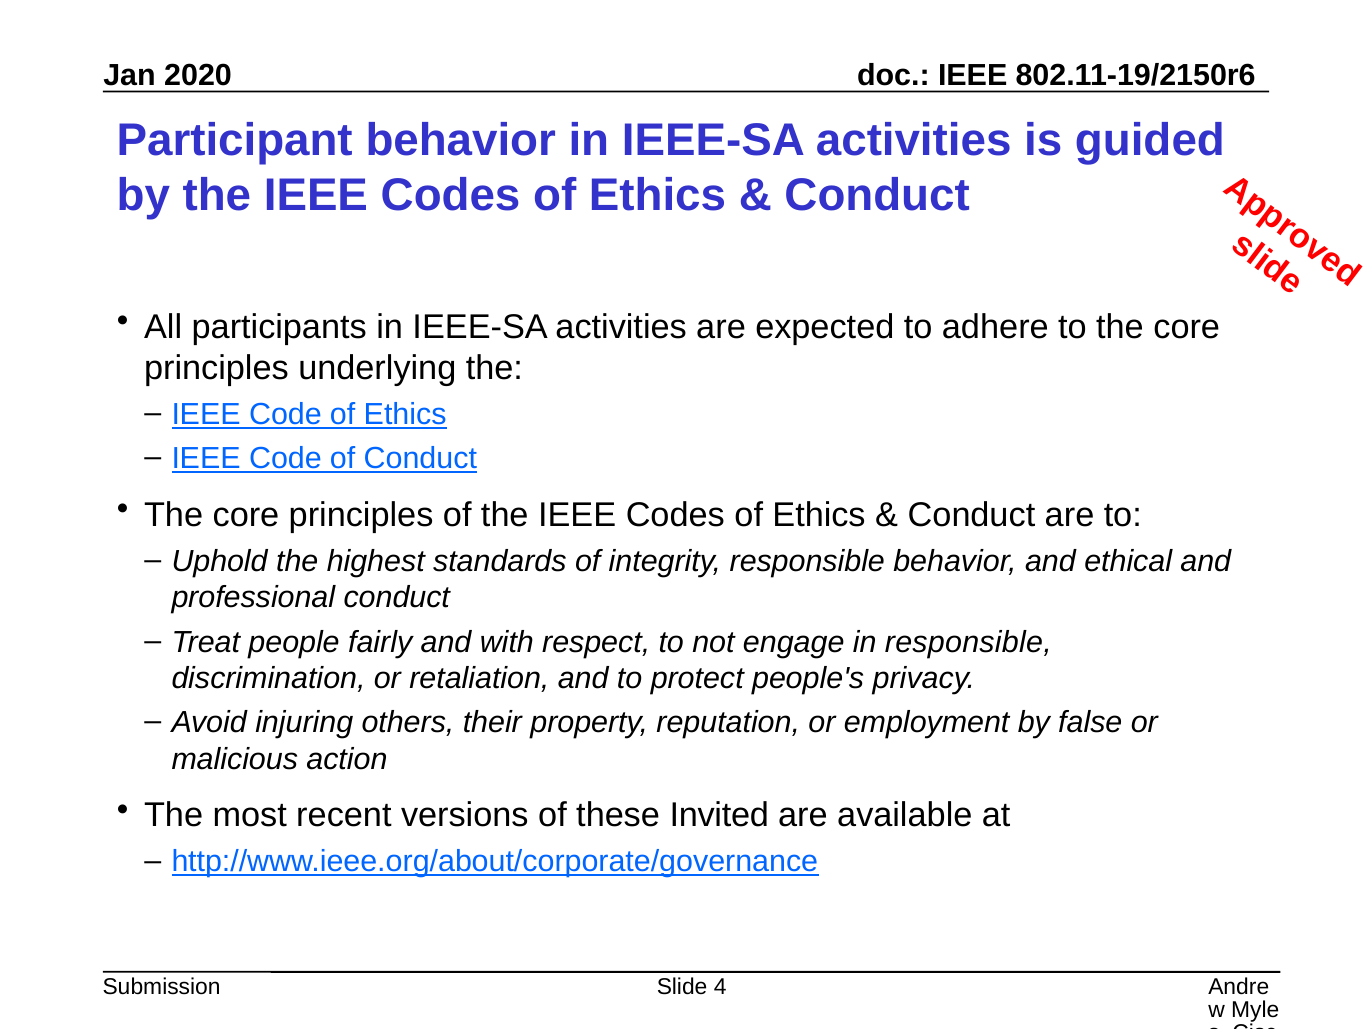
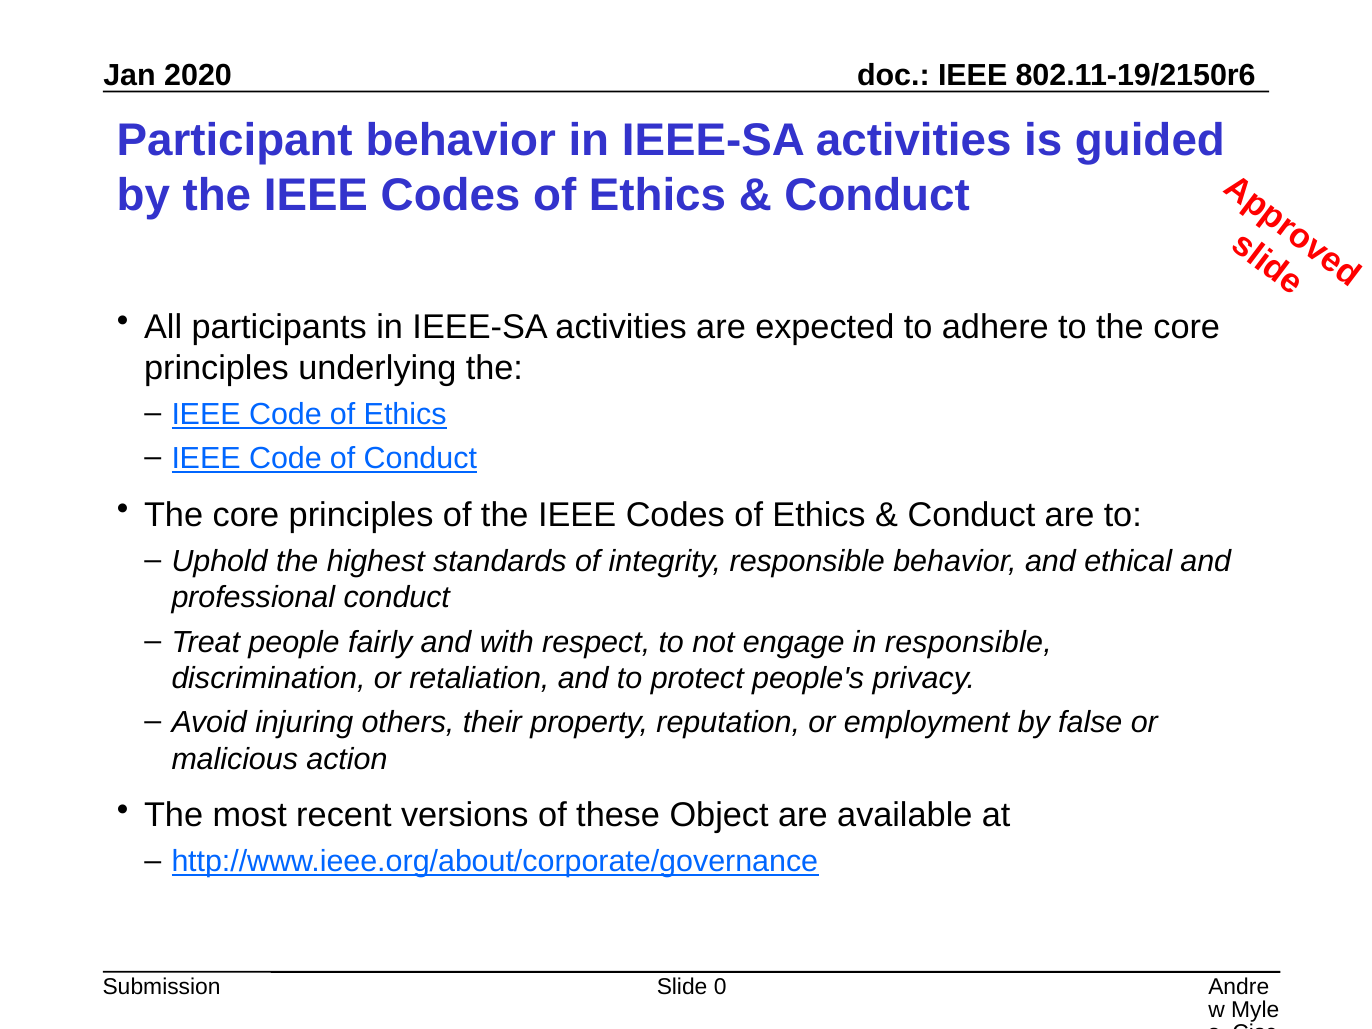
Invited: Invited -> Object
4: 4 -> 0
